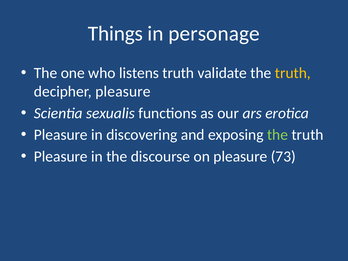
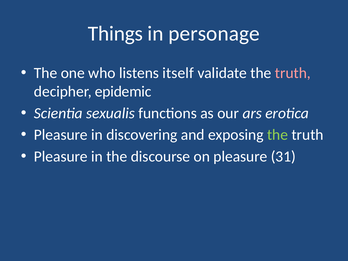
listens truth: truth -> itself
truth at (293, 73) colour: yellow -> pink
decipher pleasure: pleasure -> epidemic
73: 73 -> 31
